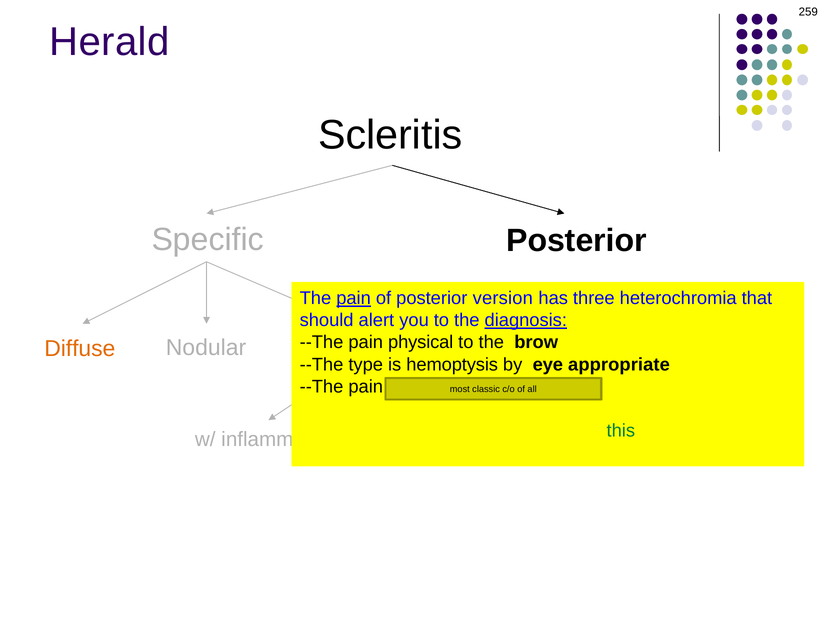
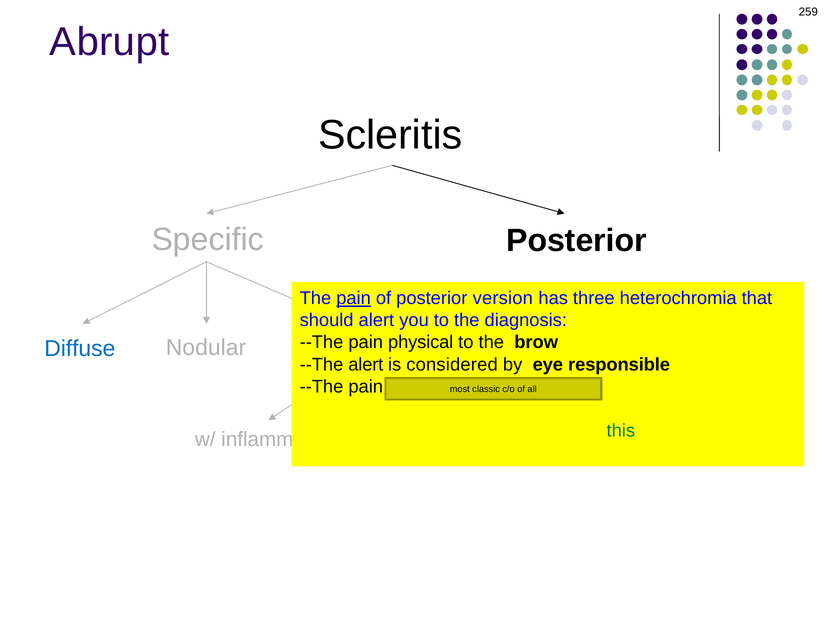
Herald: Herald -> Abrupt
diagnosis underline: present -> none
Diffuse colour: orange -> blue
--The type: type -> alert
hemoptysis: hemoptysis -> considered
appropriate: appropriate -> responsible
